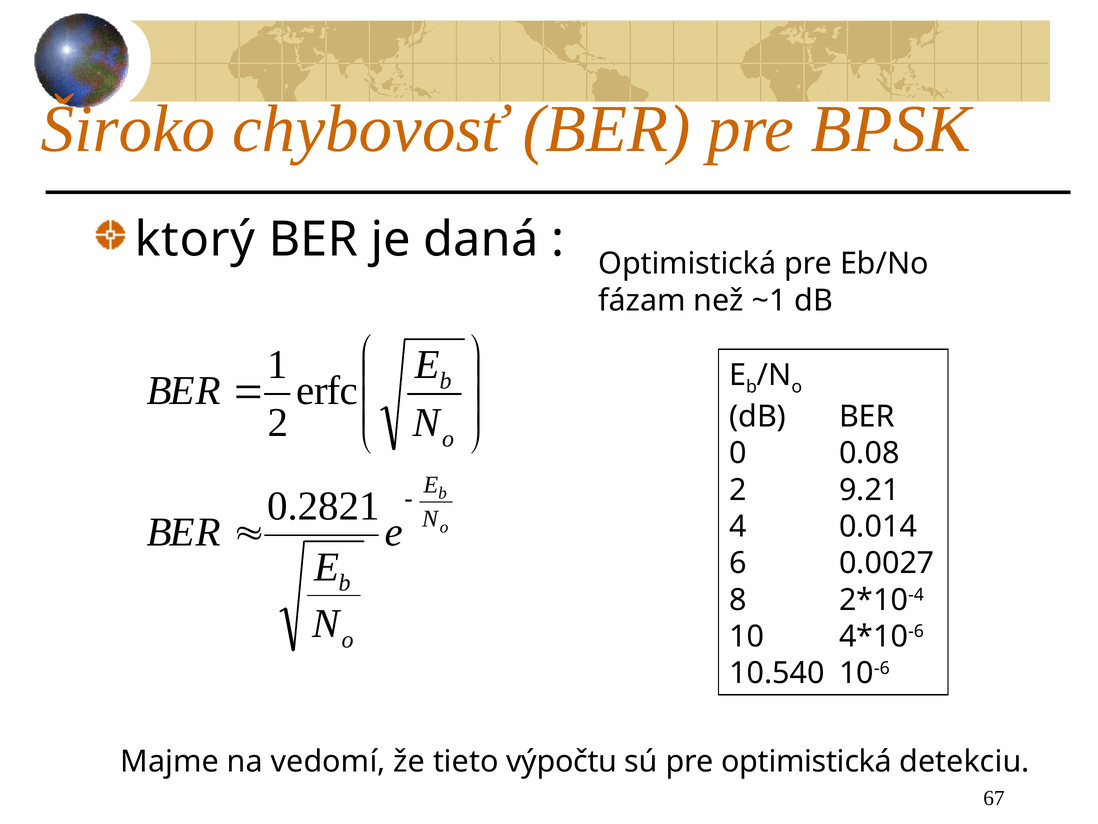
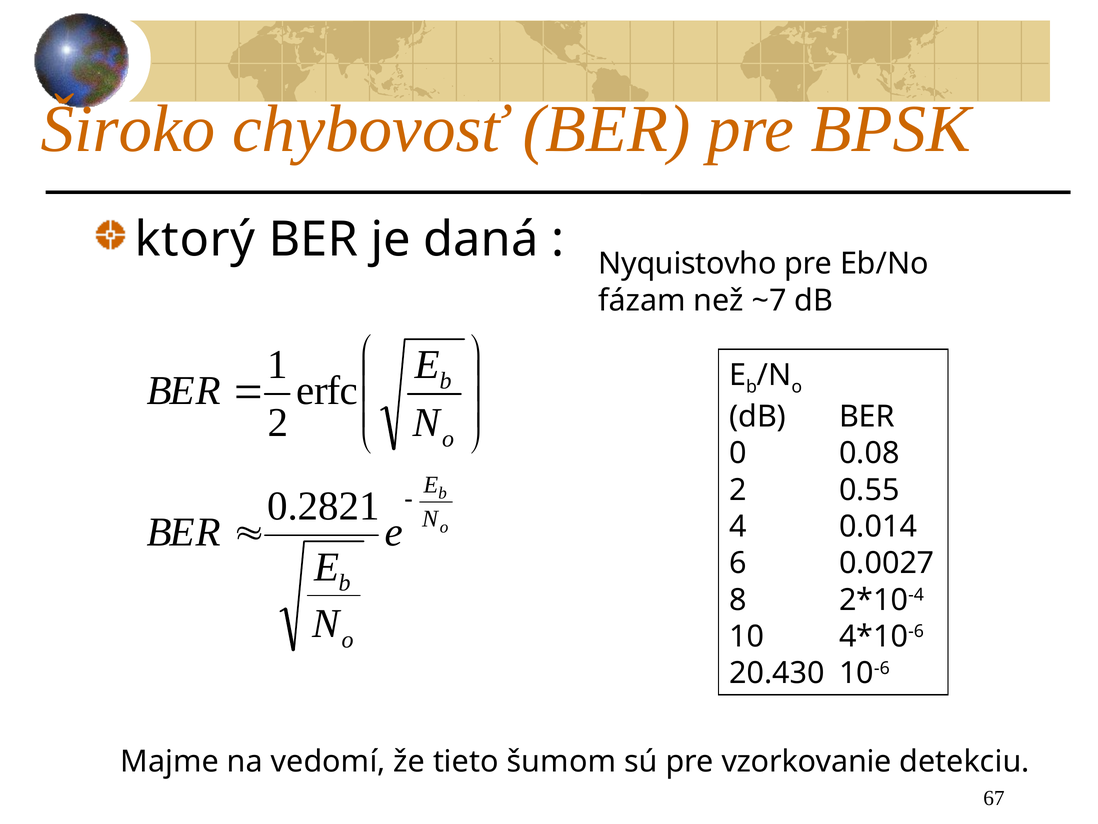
Optimistická at (687, 264): Optimistická -> Nyquistovho
~1: ~1 -> ~7
9.21: 9.21 -> 0.55
10.540: 10.540 -> 20.430
výpočtu: výpočtu -> šumom
pre optimistická: optimistická -> vzorkovanie
